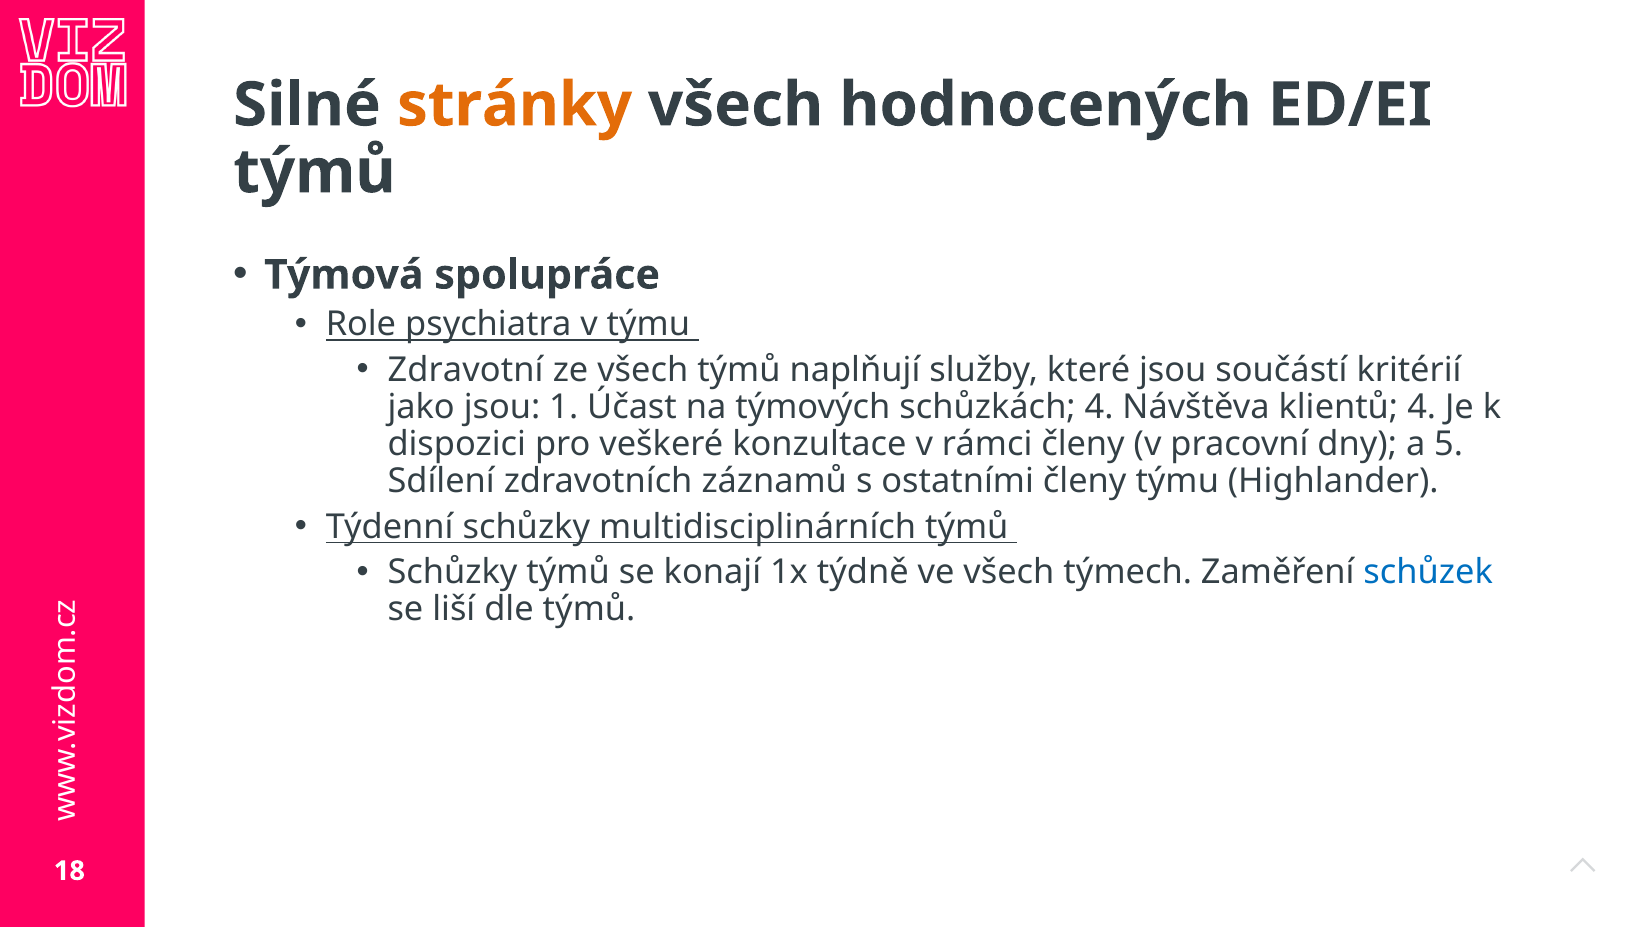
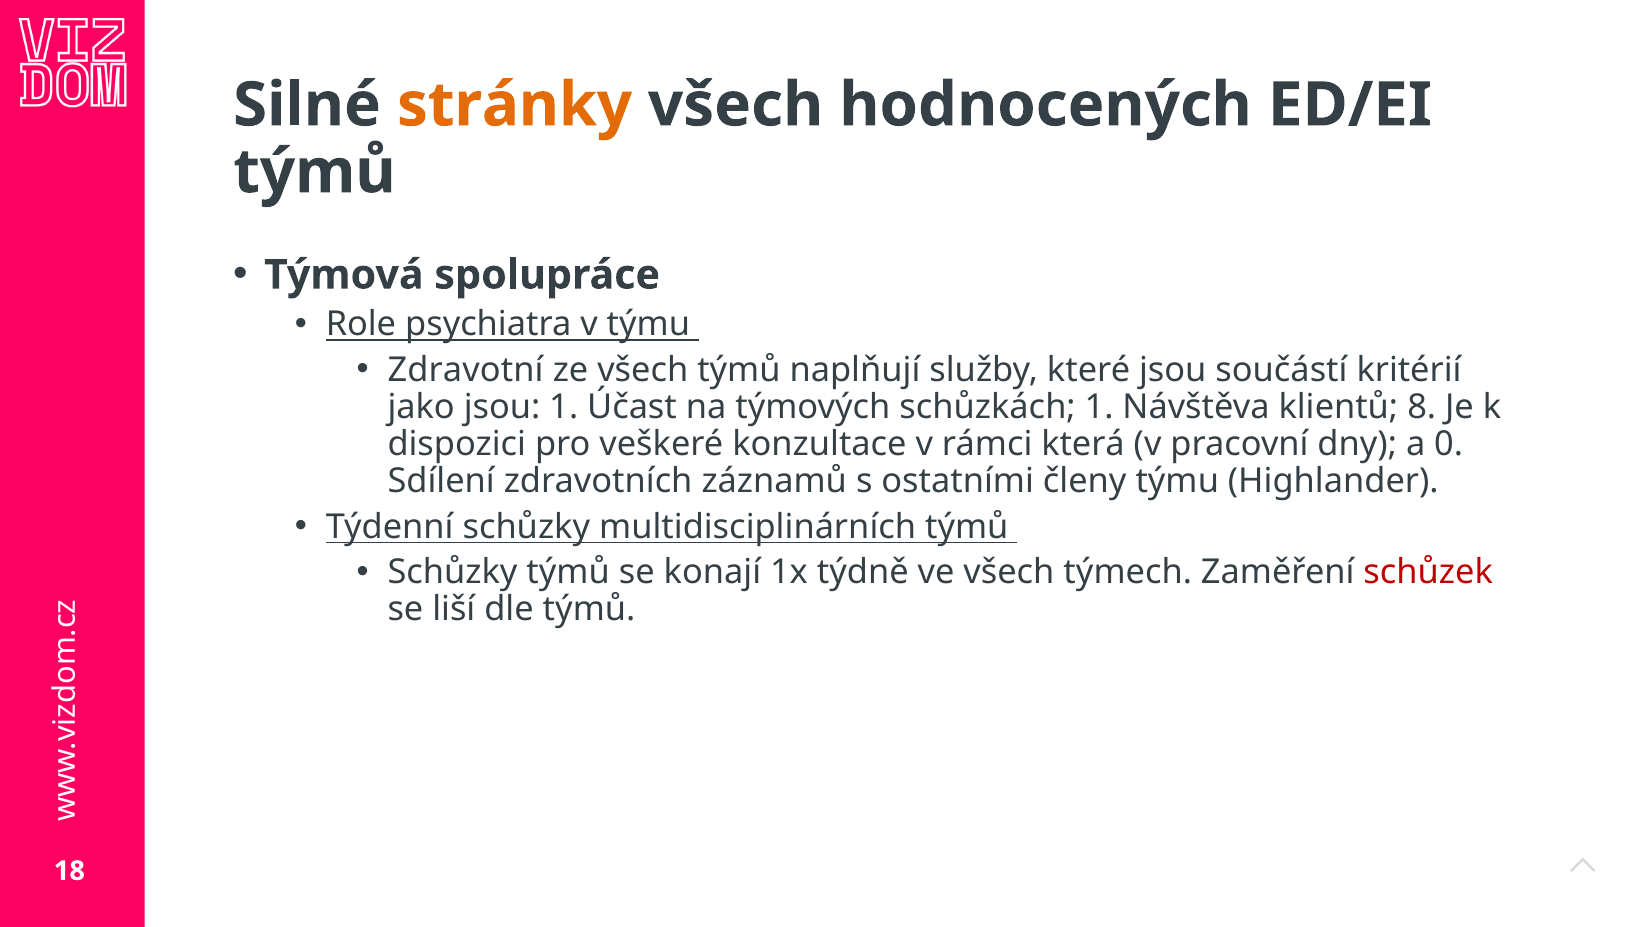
schůzkách 4: 4 -> 1
klientů 4: 4 -> 8
rámci členy: členy -> která
5: 5 -> 0
schůzek colour: blue -> red
